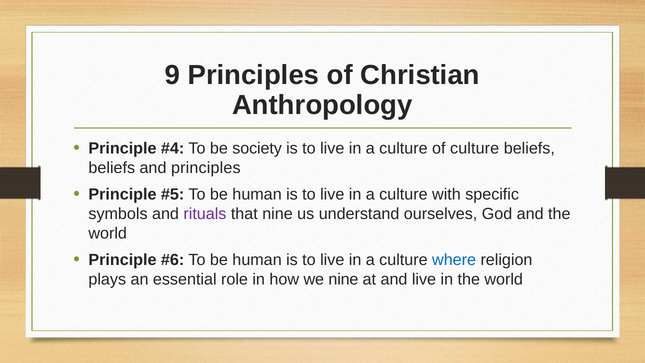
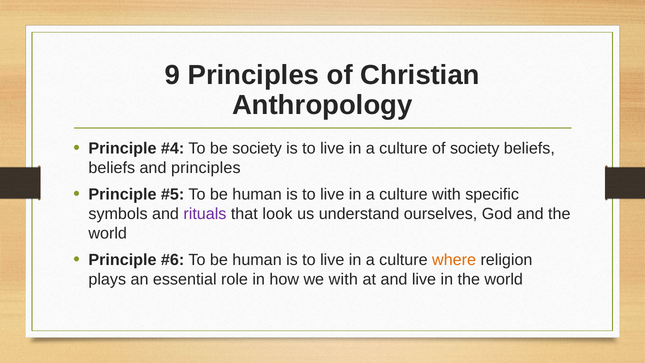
of culture: culture -> society
that nine: nine -> look
where colour: blue -> orange
we nine: nine -> with
